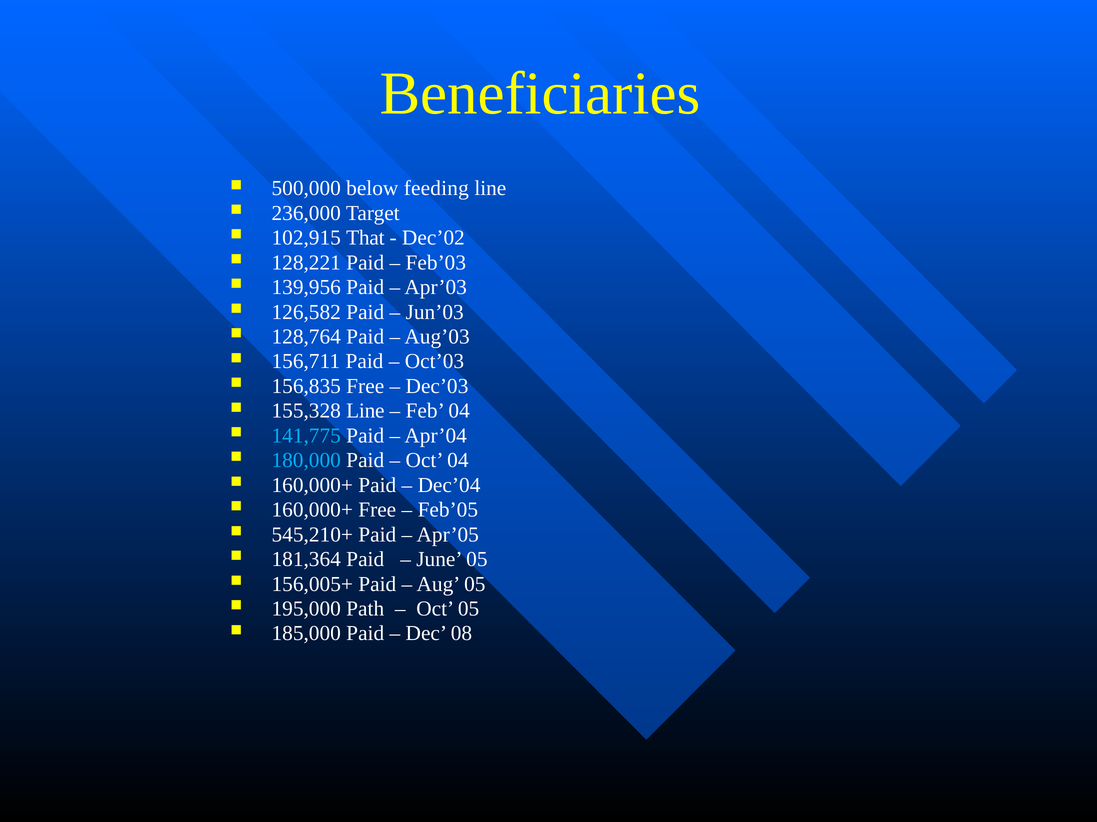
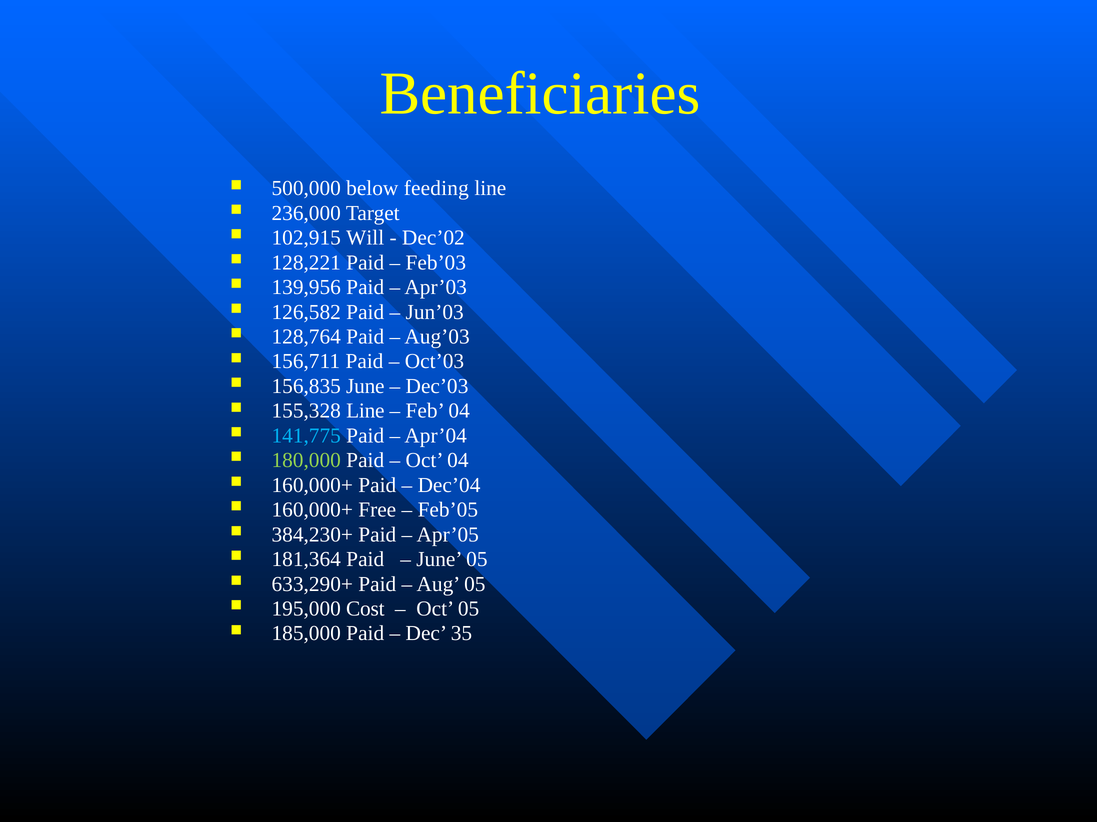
That: That -> Will
156,835 Free: Free -> June
180,000 colour: light blue -> light green
545,210+: 545,210+ -> 384,230+
156,005+: 156,005+ -> 633,290+
Path: Path -> Cost
08: 08 -> 35
